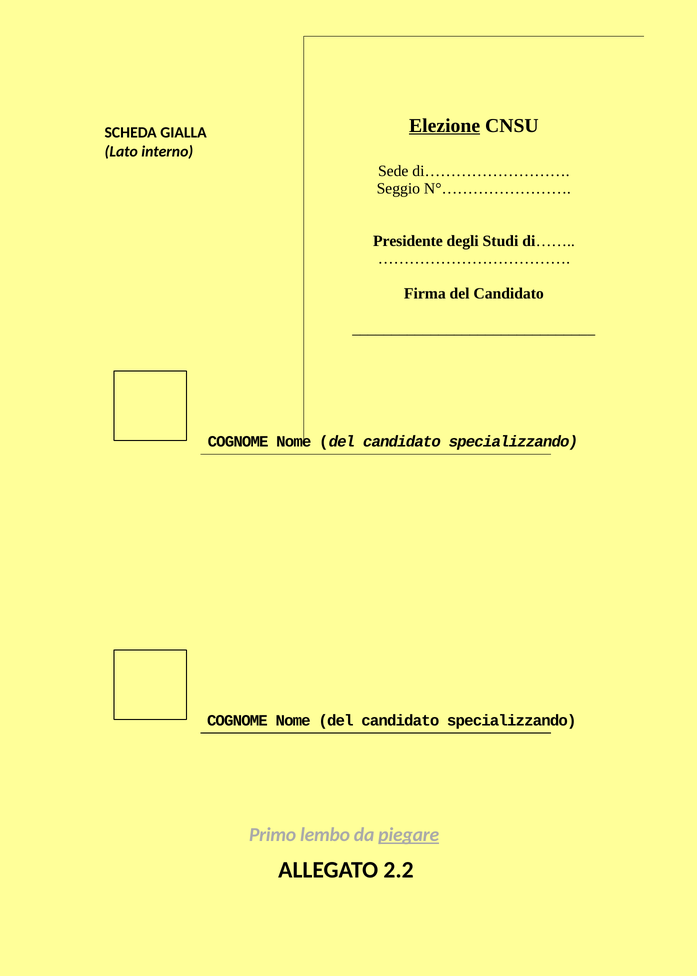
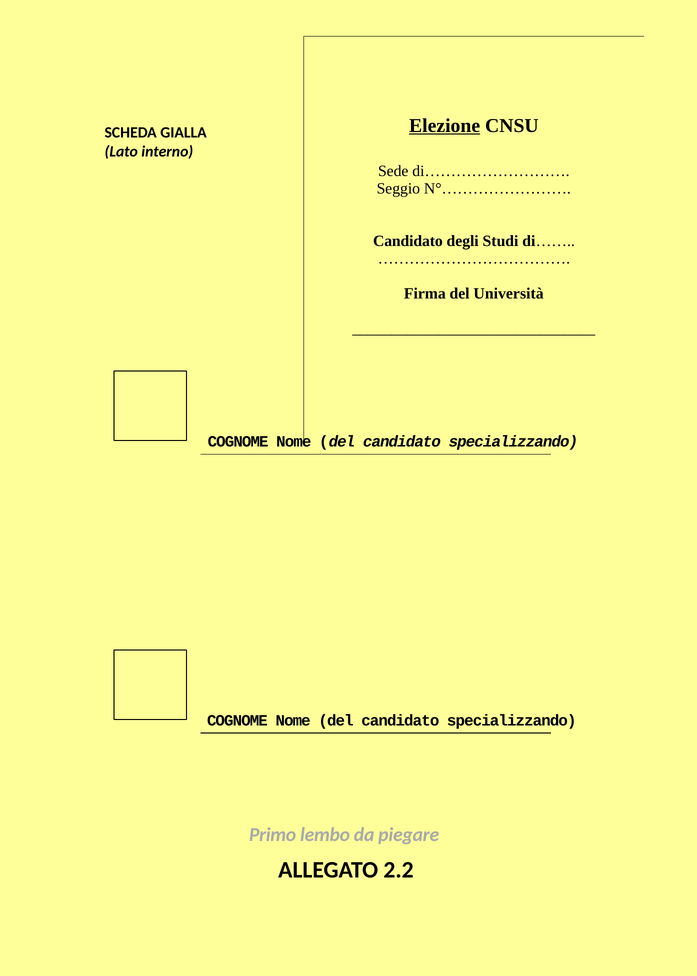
Presidente at (408, 241): Presidente -> Candidato
Firma del Candidato: Candidato -> Università
piegare underline: present -> none
